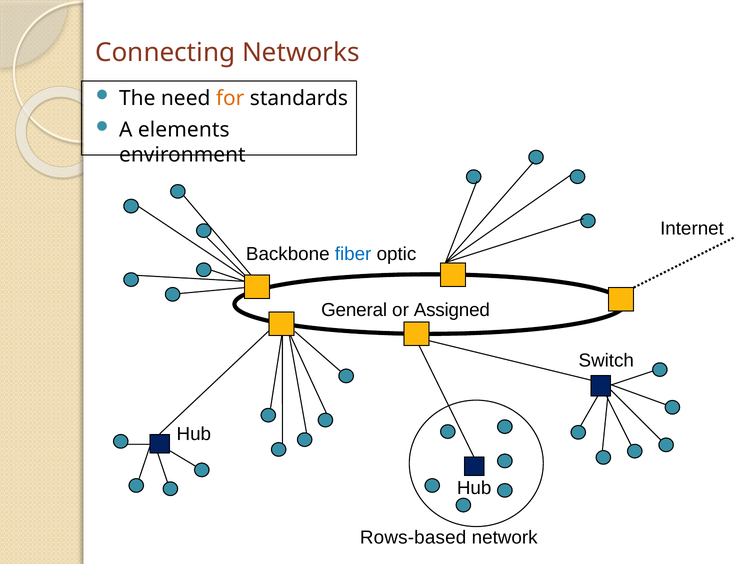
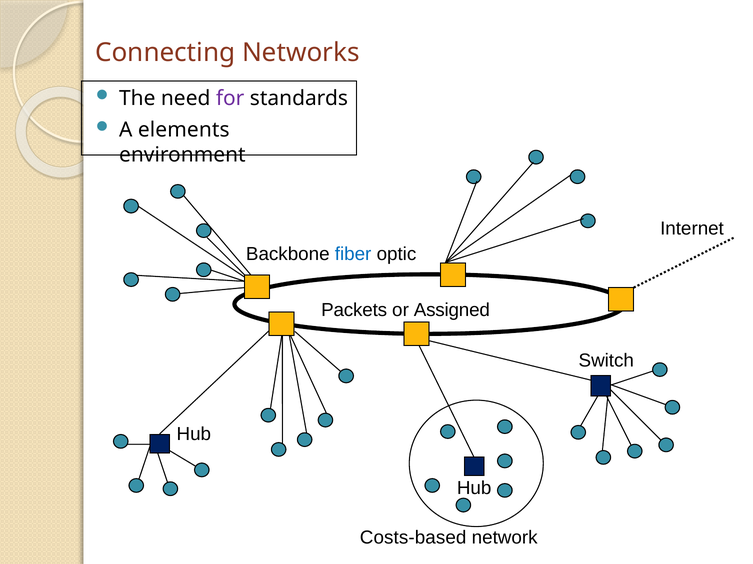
for colour: orange -> purple
General: General -> Packets
Rows-based: Rows-based -> Costs-based
